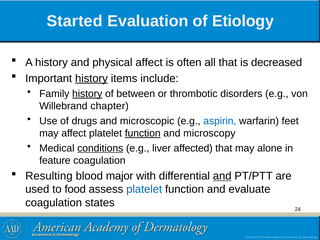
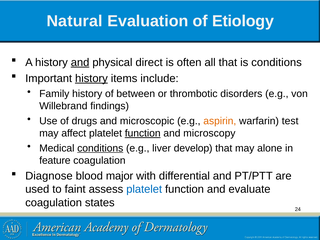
Started: Started -> Natural
and at (80, 62) underline: none -> present
physical affect: affect -> direct
is decreased: decreased -> conditions
history at (87, 94) underline: present -> none
chapter: chapter -> findings
aspirin colour: blue -> orange
feet: feet -> test
affected: affected -> develop
Resulting: Resulting -> Diagnose
and at (222, 176) underline: present -> none
food: food -> faint
